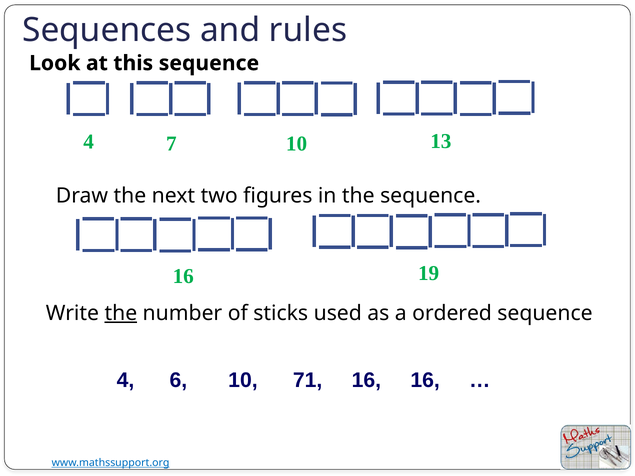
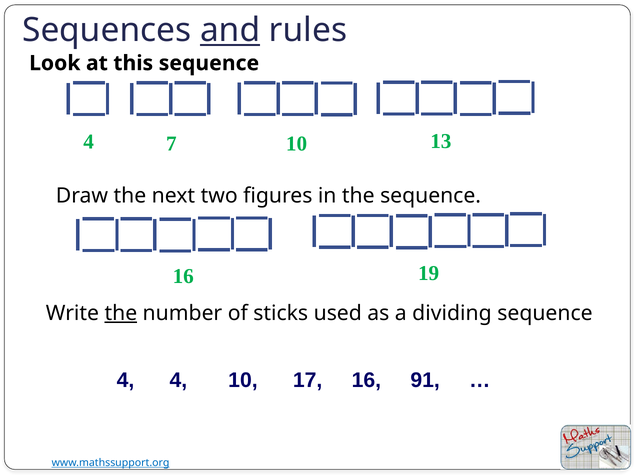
and underline: none -> present
ordered: ordered -> dividing
4 6: 6 -> 4
71: 71 -> 17
16 16: 16 -> 91
